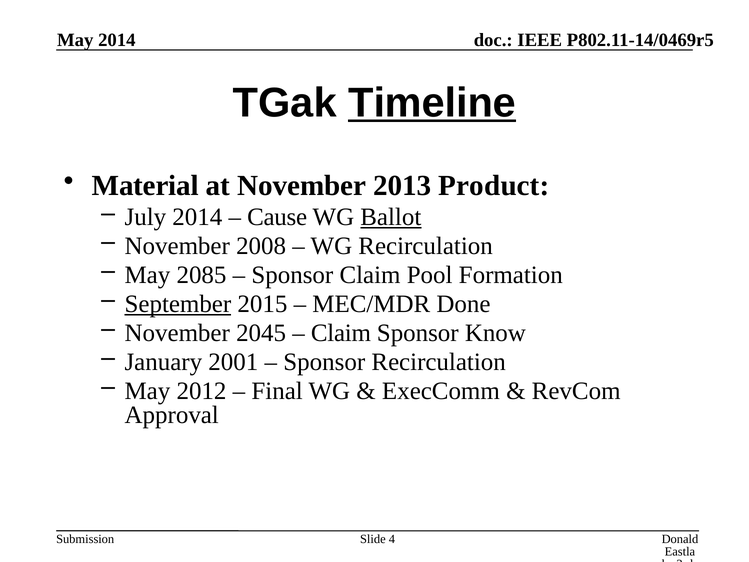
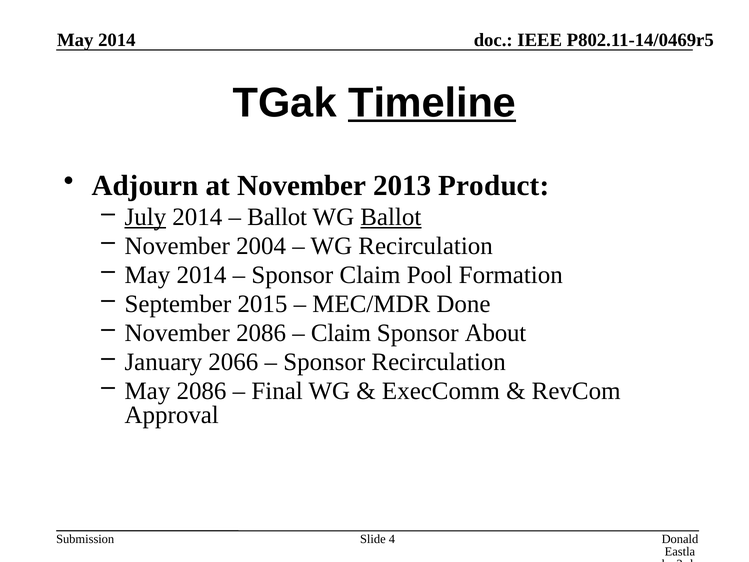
Material: Material -> Adjourn
July underline: none -> present
Cause at (277, 217): Cause -> Ballot
2008: 2008 -> 2004
2085 at (201, 275): 2085 -> 2014
September underline: present -> none
November 2045: 2045 -> 2086
Know: Know -> About
2001: 2001 -> 2066
May 2012: 2012 -> 2086
